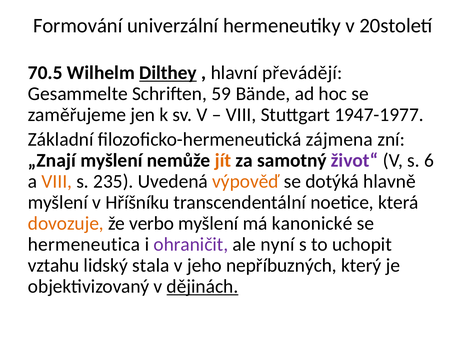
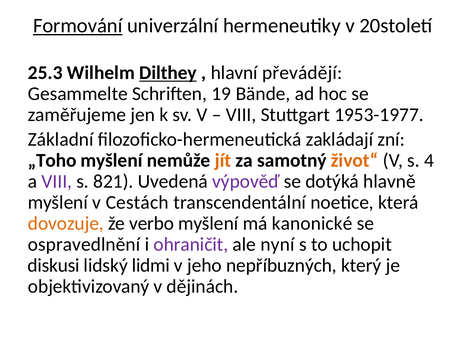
Formování underline: none -> present
70.5: 70.5 -> 25.3
59: 59 -> 19
1947-1977: 1947-1977 -> 1953-1977
zájmena: zájmena -> zakládají
„Znají: „Znají -> „Toho
život“ colour: purple -> orange
6: 6 -> 4
VIII at (57, 181) colour: orange -> purple
235: 235 -> 821
výpověď colour: orange -> purple
Hříšníku: Hříšníku -> Cestách
hermeneutica: hermeneutica -> ospravedlnění
vztahu: vztahu -> diskusi
stala: stala -> lidmi
dějinách underline: present -> none
